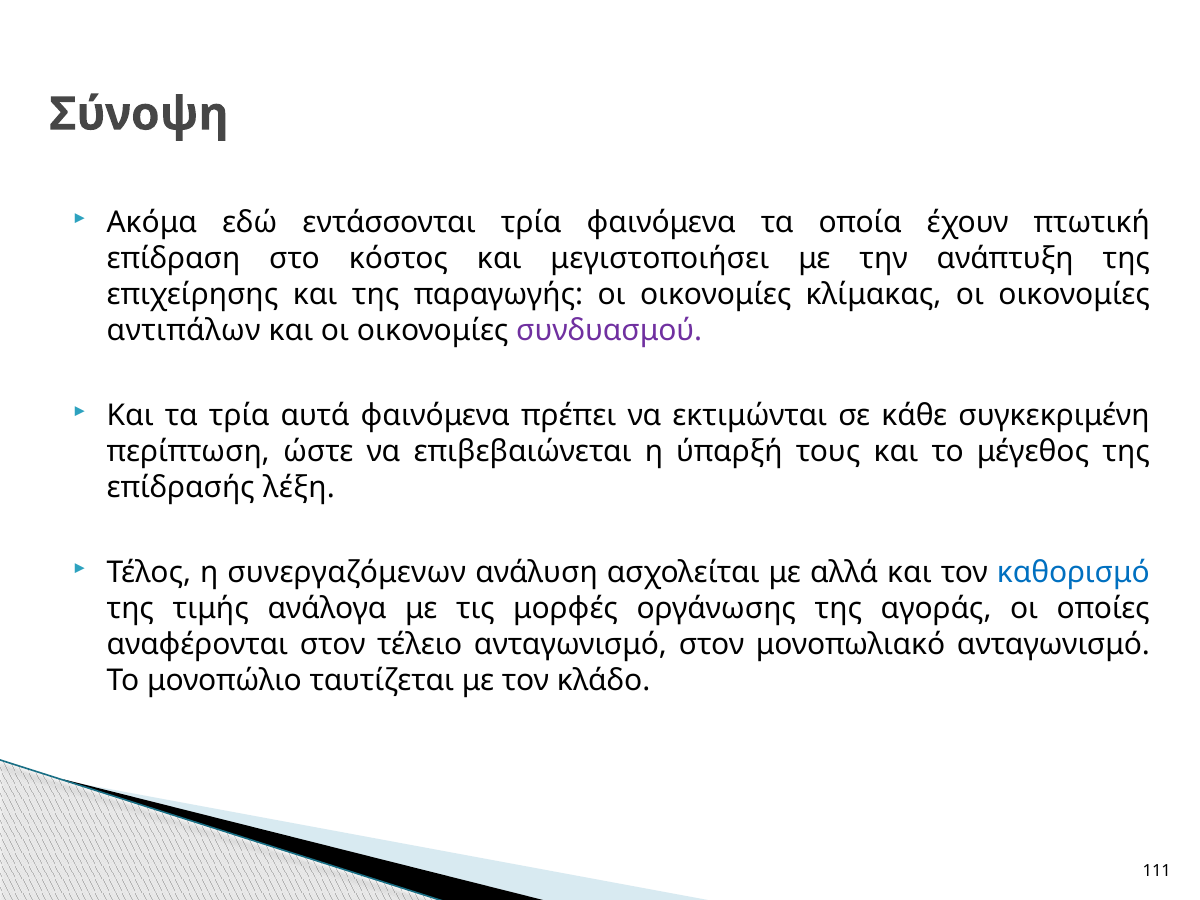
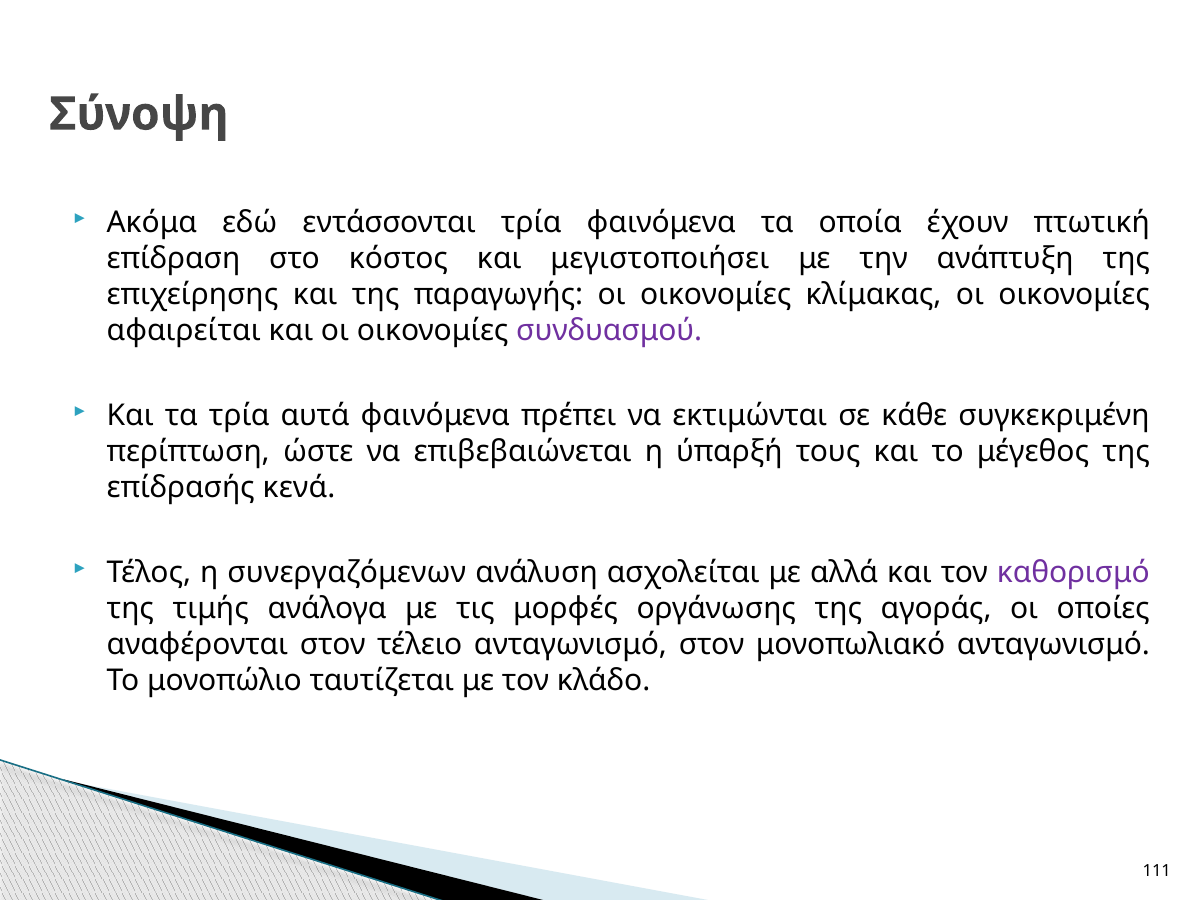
αντιπάλων: αντιπάλων -> αφαιρείται
λέξη: λέξη -> κενά
καθορισμό colour: blue -> purple
